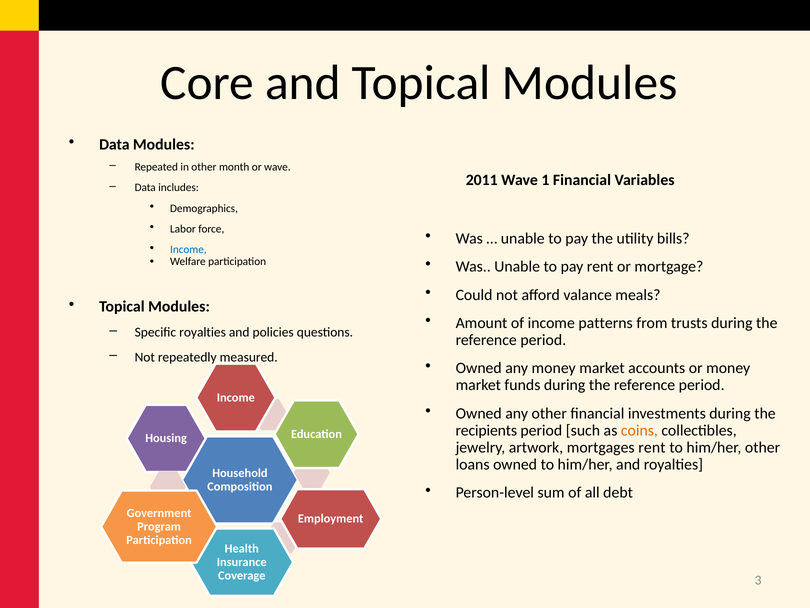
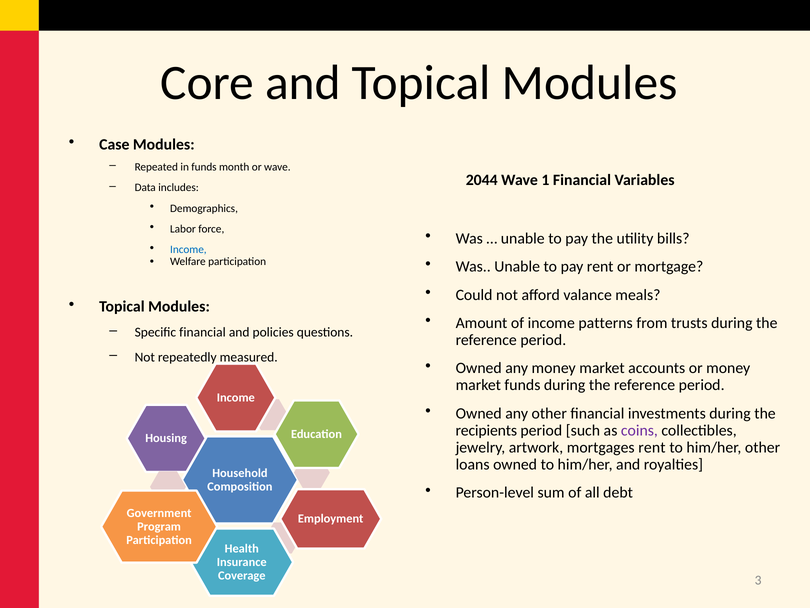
Data at (114, 144): Data -> Case
in other: other -> funds
2011: 2011 -> 2044
Specific royalties: royalties -> financial
coins colour: orange -> purple
